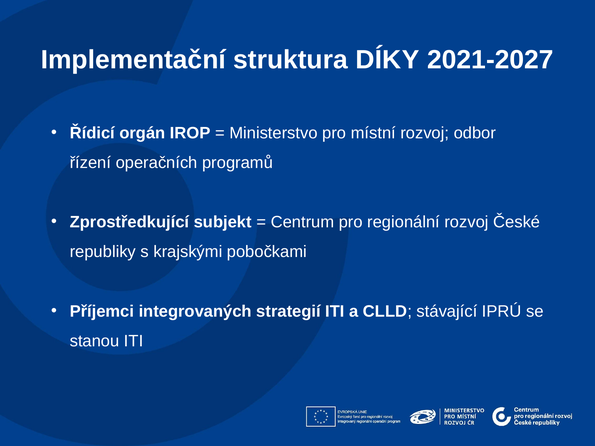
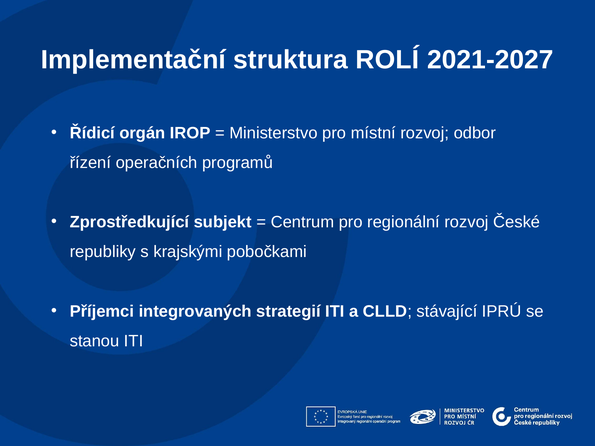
DÍKY: DÍKY -> ROLÍ
